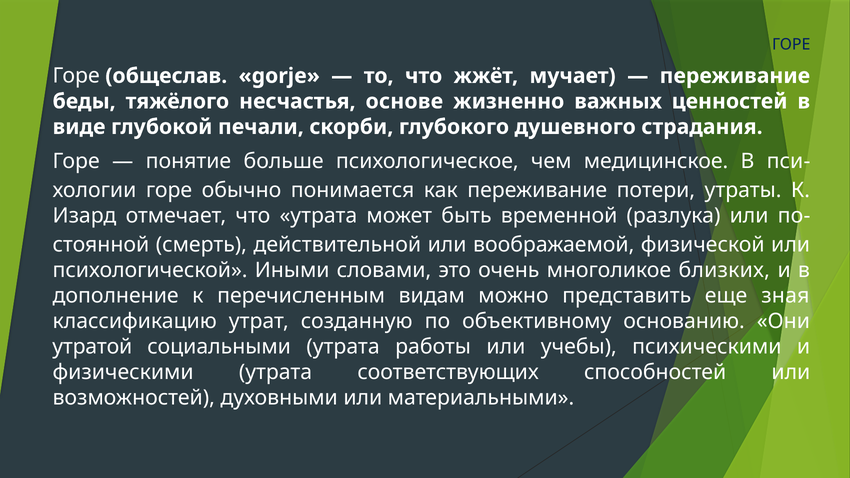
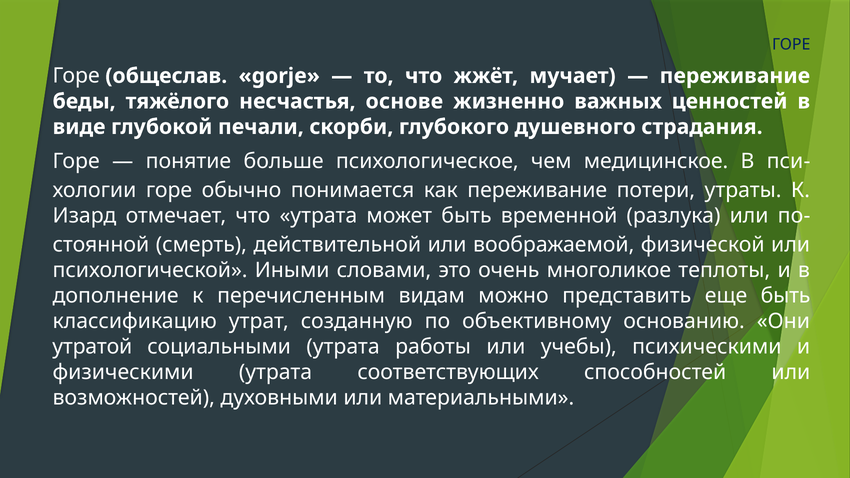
близких: близких -> теплоты
еще зная: зная -> быть
